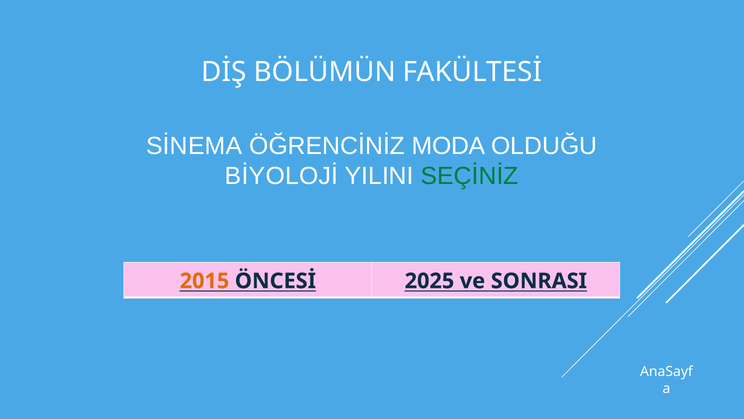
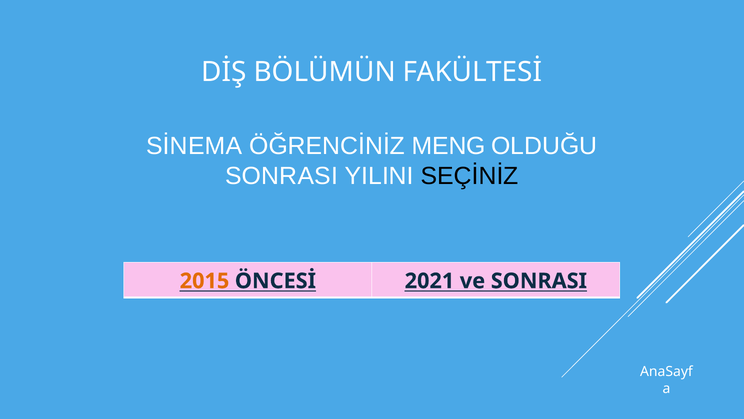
MODA: MODA -> MENG
BİYOLOJİ at (282, 176): BİYOLOJİ -> SONRASI
SEÇİNİZ colour: green -> black
2025: 2025 -> 2021
